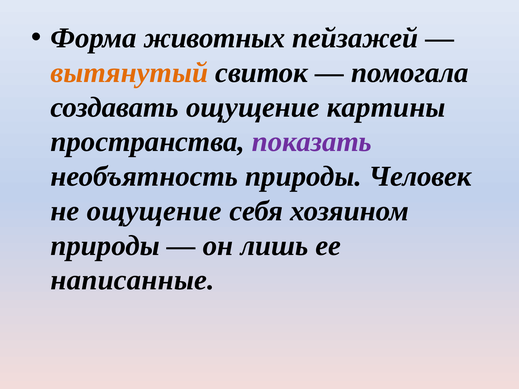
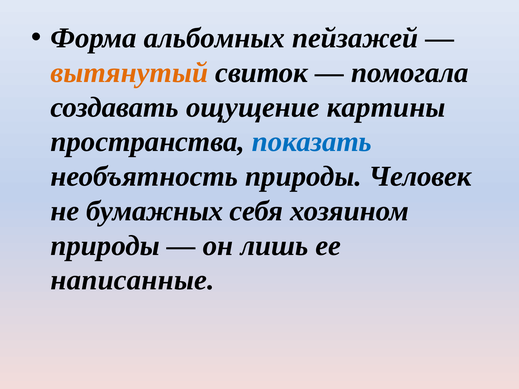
животных: животных -> альбомных
показать colour: purple -> blue
не ощущение: ощущение -> бумажных
